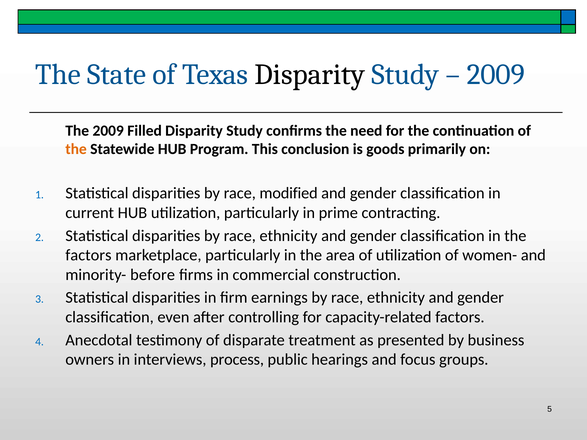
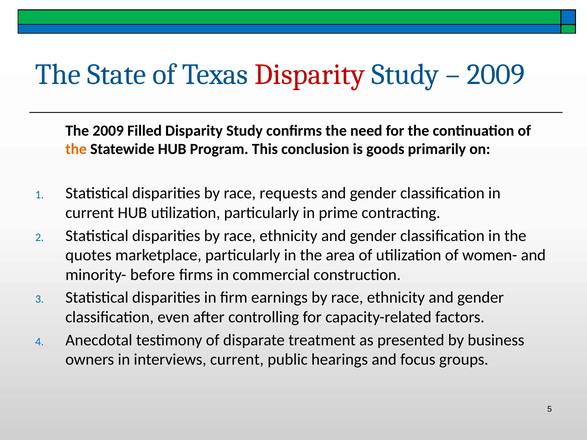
Disparity at (310, 74) colour: black -> red
modified: modified -> requests
factors at (88, 255): factors -> quotes
interviews process: process -> current
